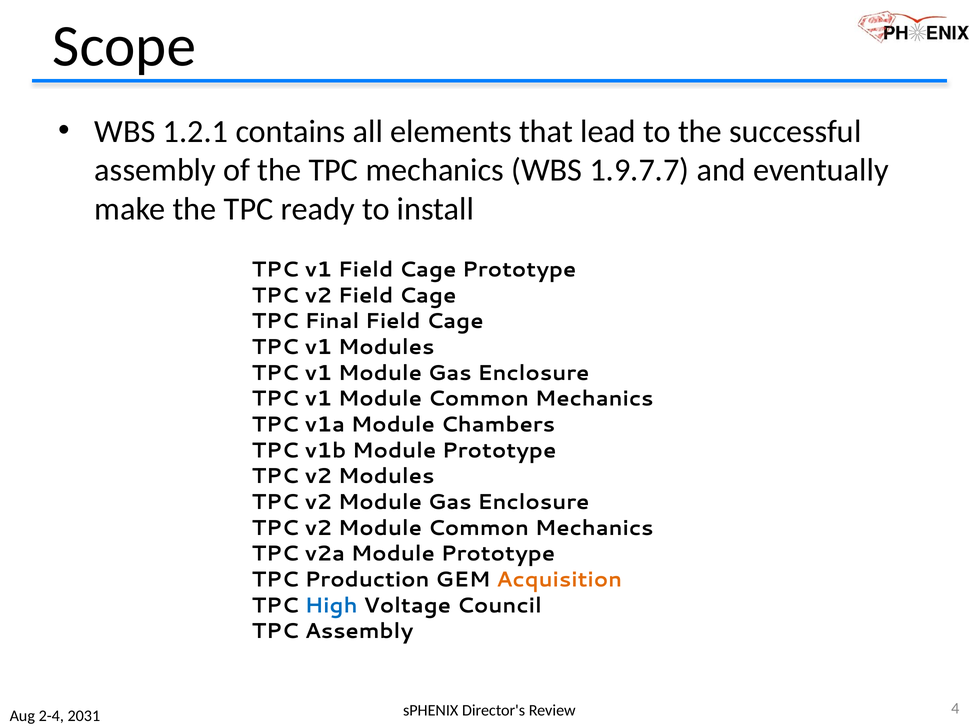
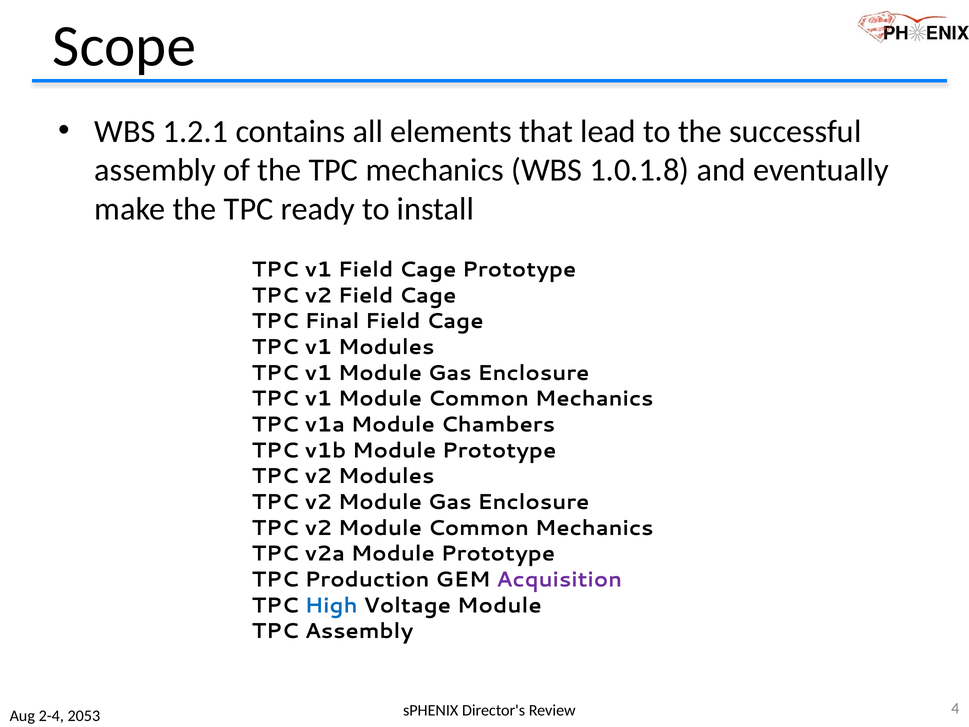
1.9.7.7: 1.9.7.7 -> 1.0.1.8
Acquisition colour: orange -> purple
Voltage Council: Council -> Module
2031: 2031 -> 2053
